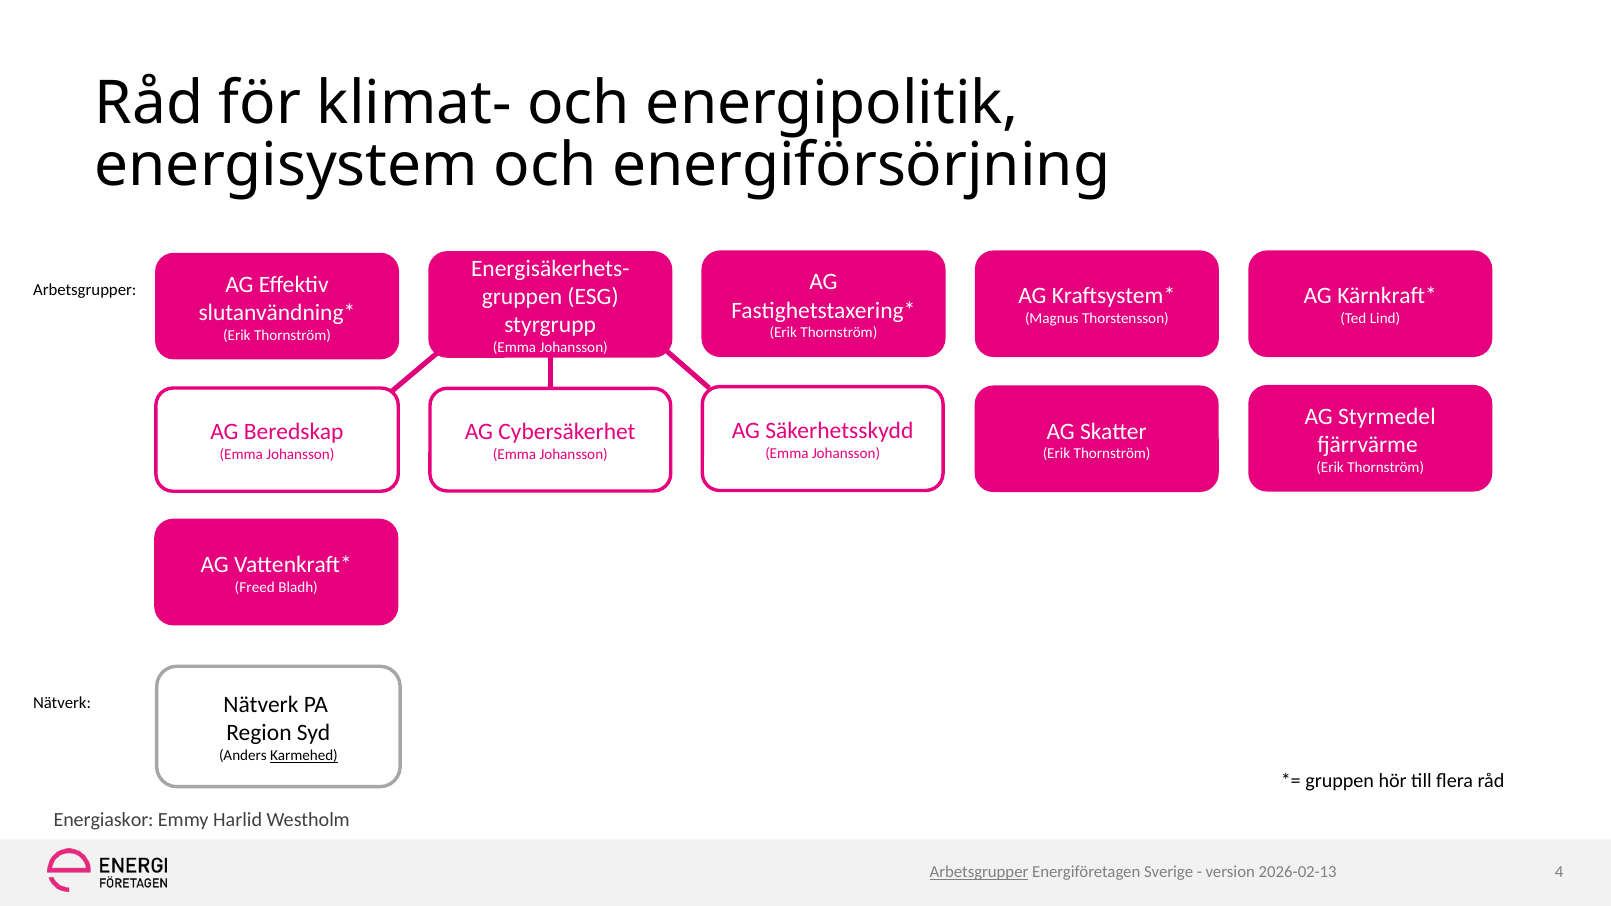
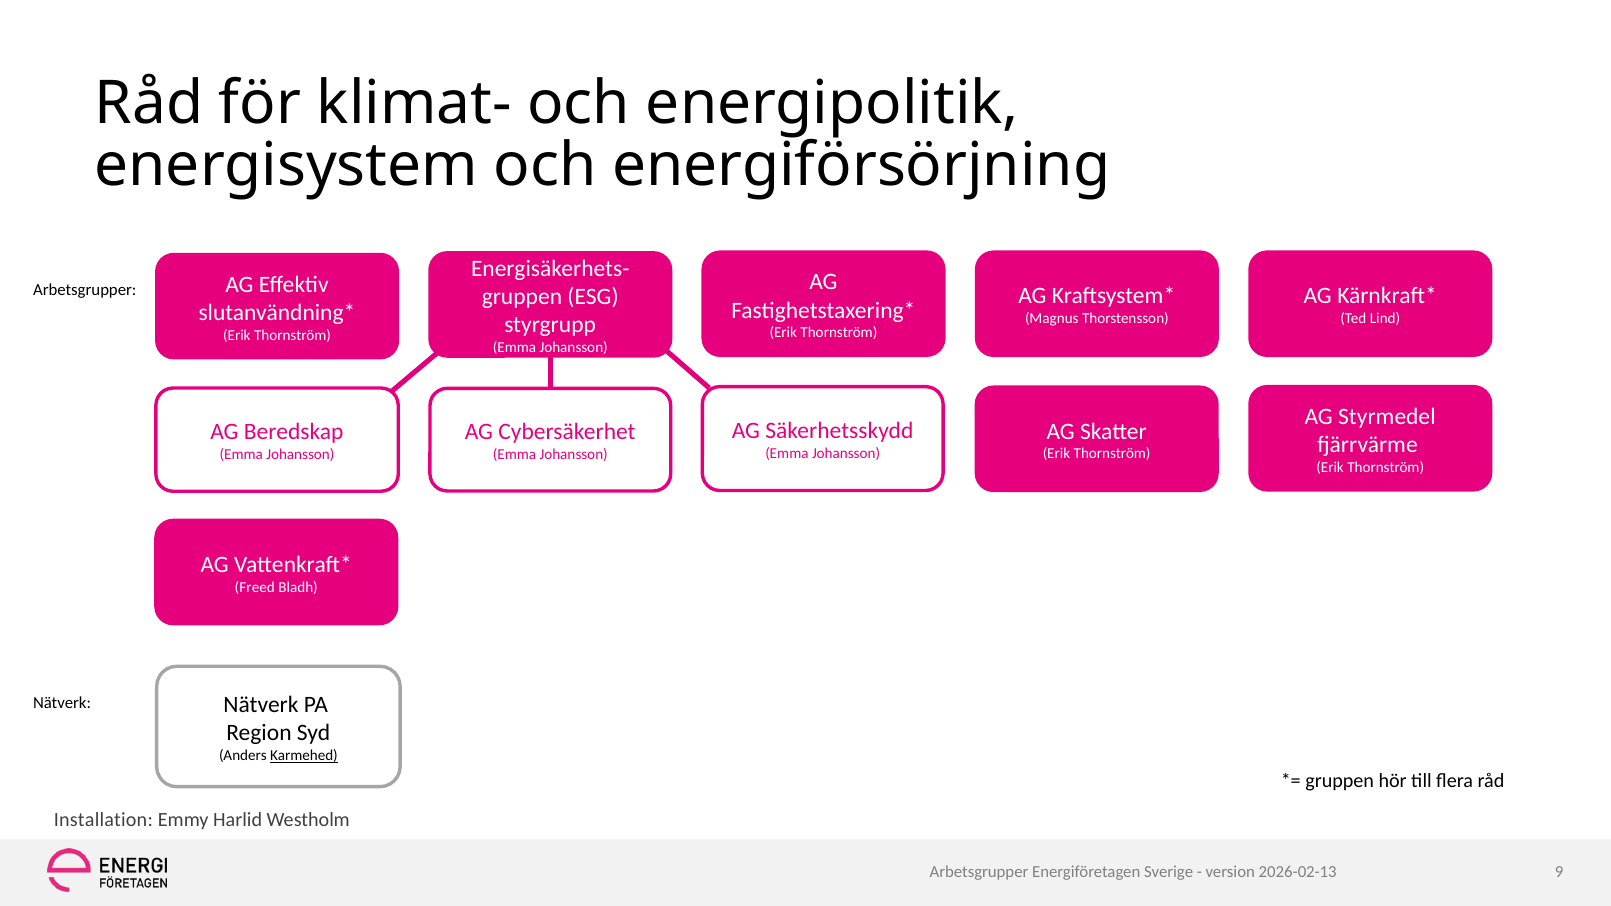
Energiaskor: Energiaskor -> Installation
Arbetsgrupper at (979, 872) underline: present -> none
4: 4 -> 9
